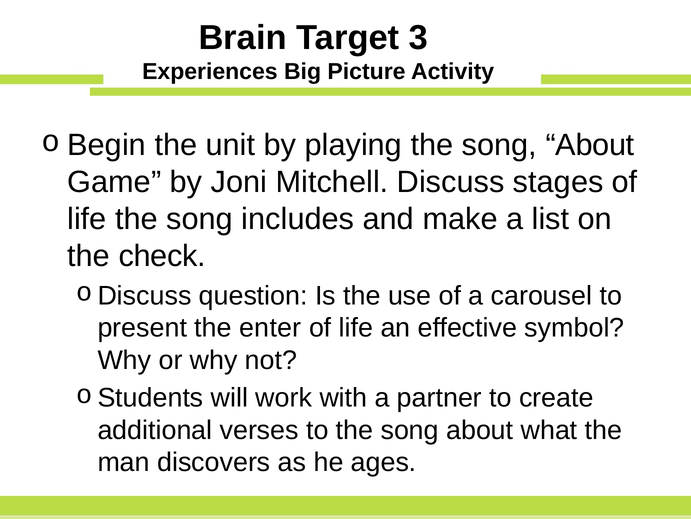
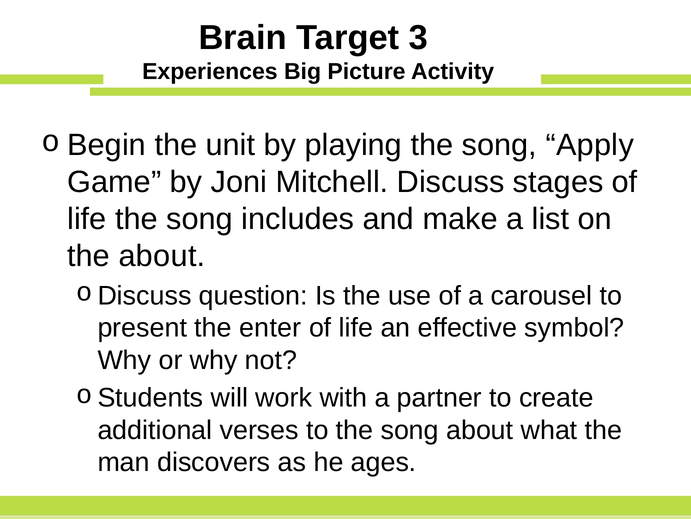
playing the song About: About -> Apply
the check: check -> about
